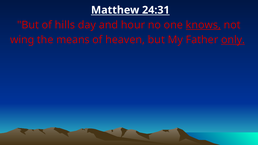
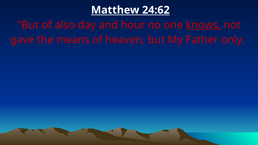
24:31: 24:31 -> 24:62
hills: hills -> also
wing: wing -> gave
only underline: present -> none
